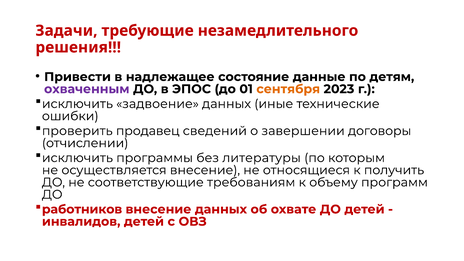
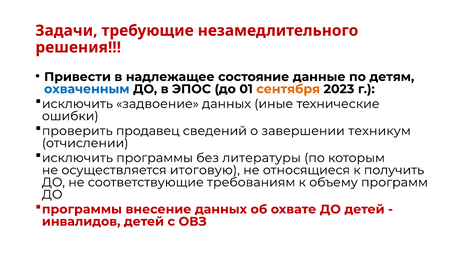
охваченным colour: purple -> blue
договоры: договоры -> техникум
осуществляется внесение: внесение -> итоговую
работников at (82, 209): работников -> программы
